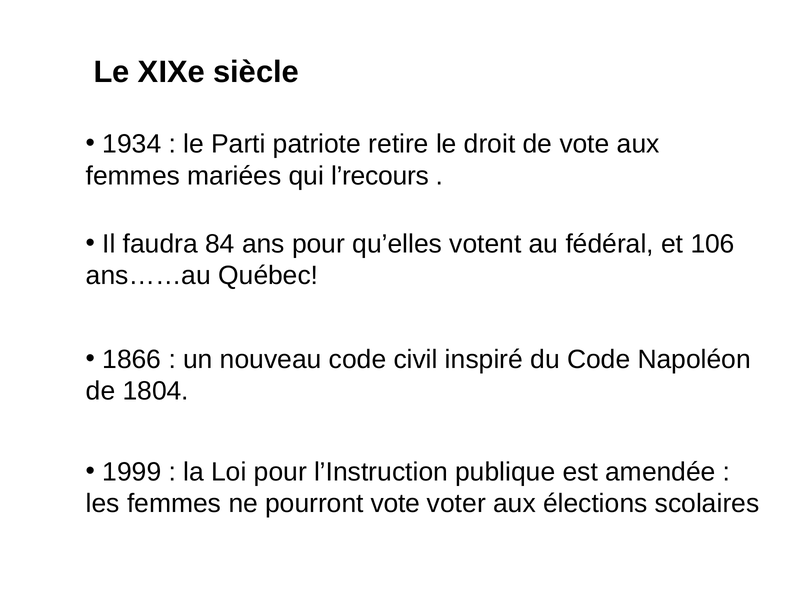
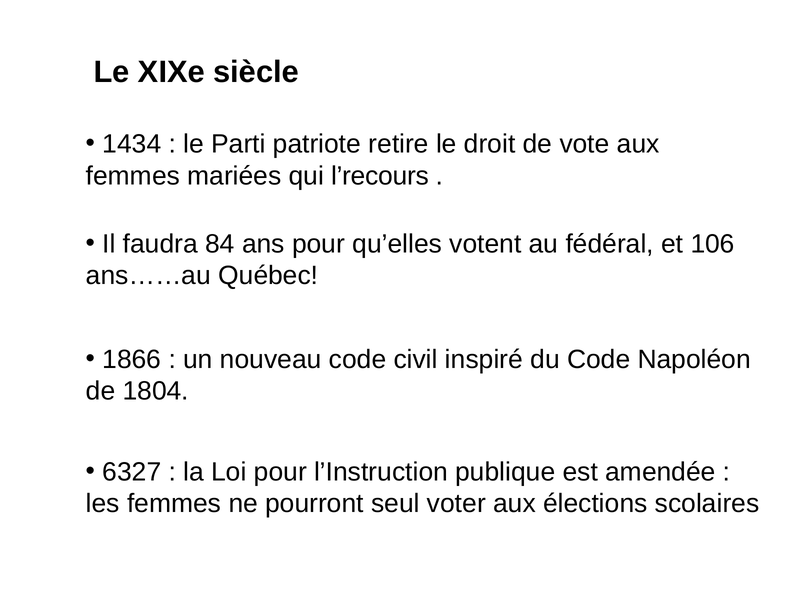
1934: 1934 -> 1434
1999: 1999 -> 6327
pourront vote: vote -> seul
